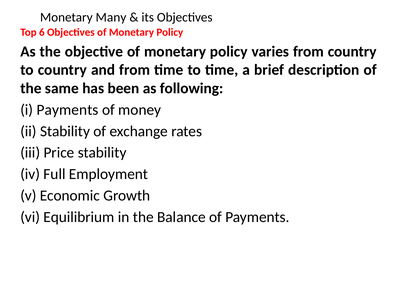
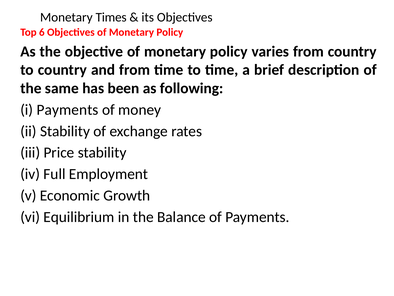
Many: Many -> Times
